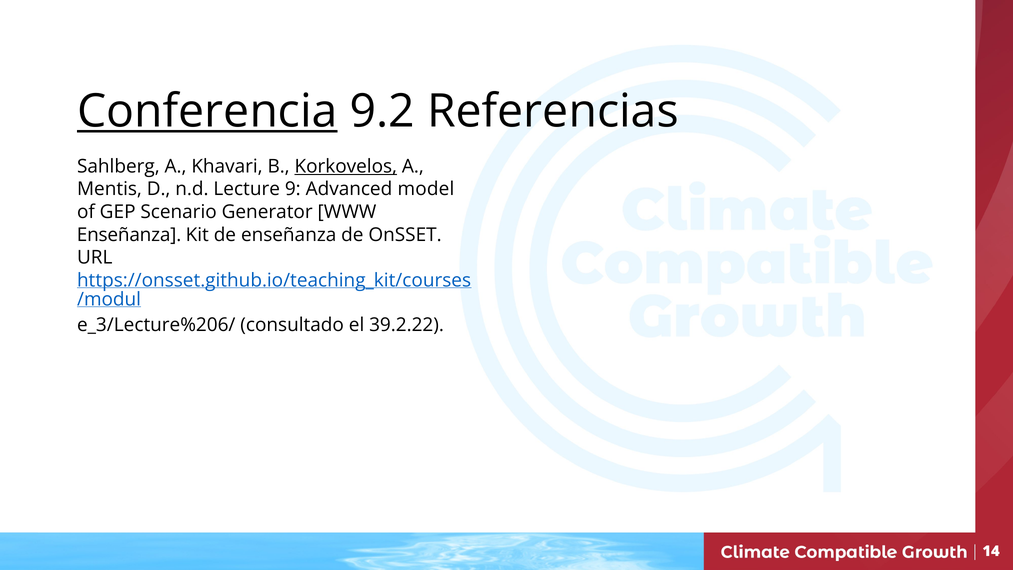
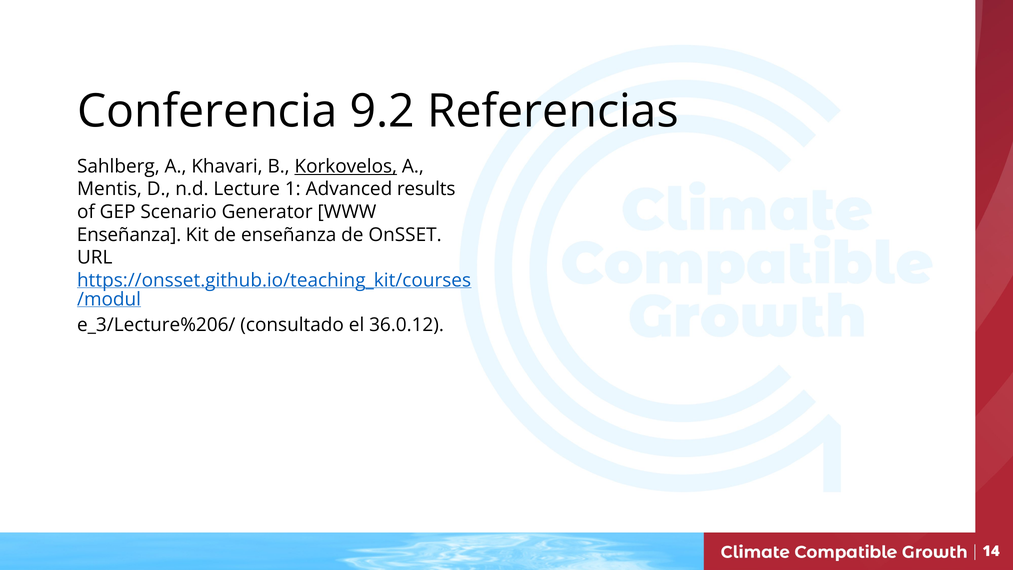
Conferencia underline: present -> none
9: 9 -> 1
model: model -> results
39.2.22: 39.2.22 -> 36.0.12
